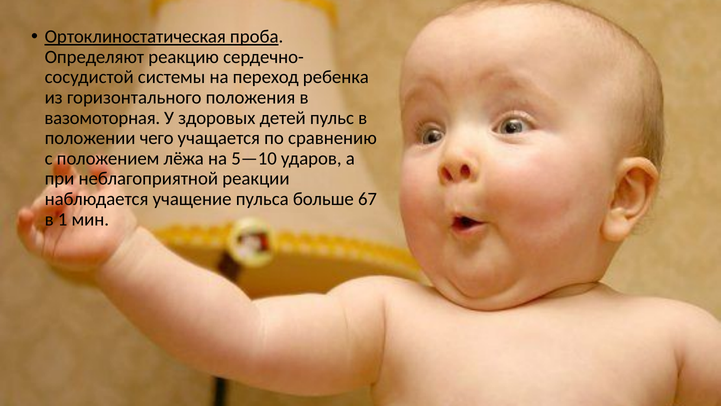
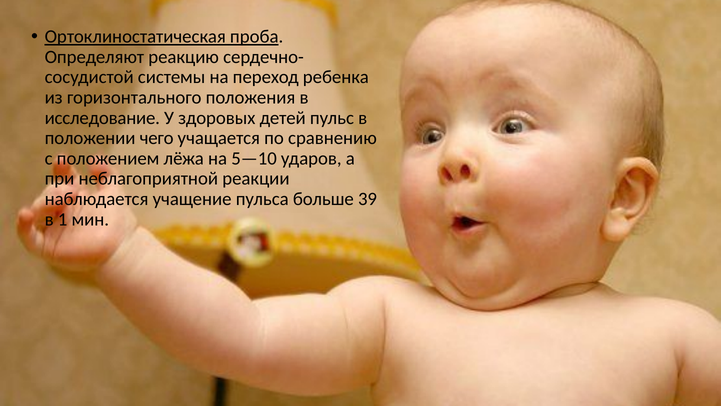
вазомоторная: вазомоторная -> исследование
67: 67 -> 39
